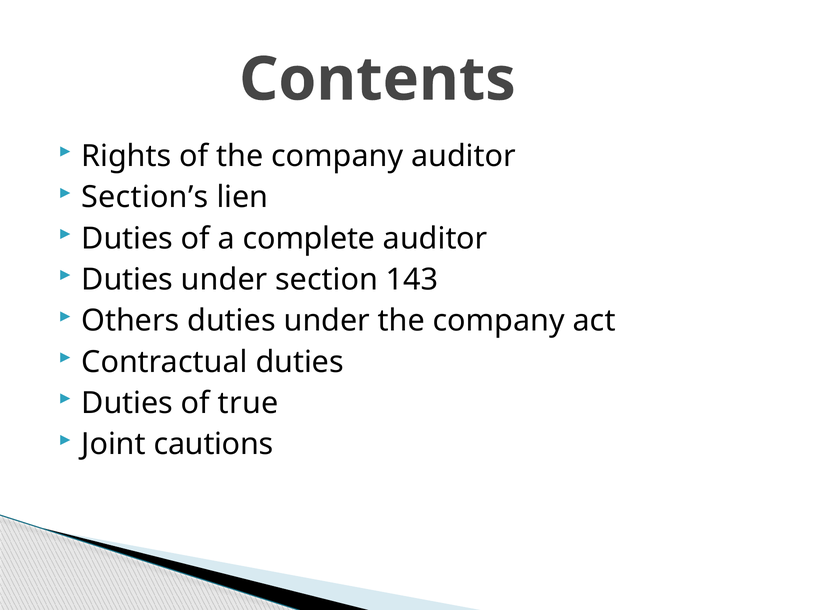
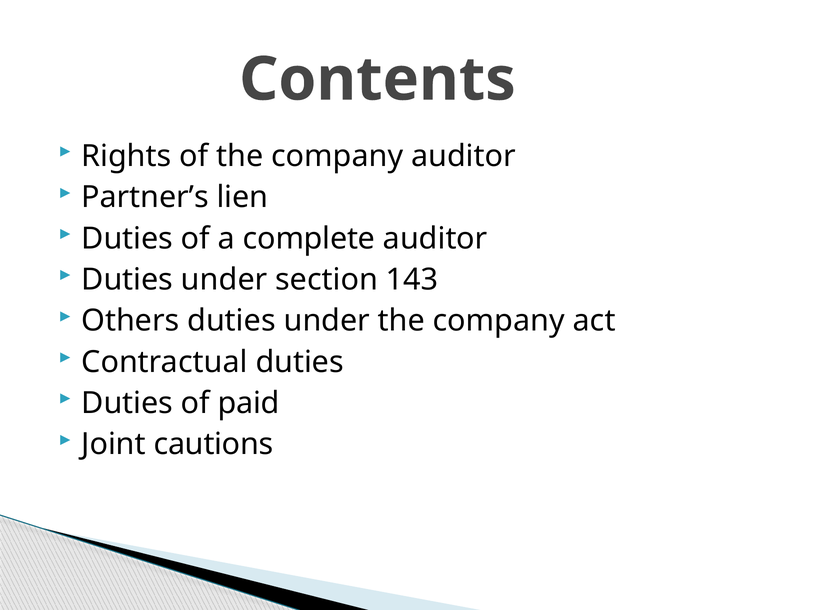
Section’s: Section’s -> Partner’s
true: true -> paid
